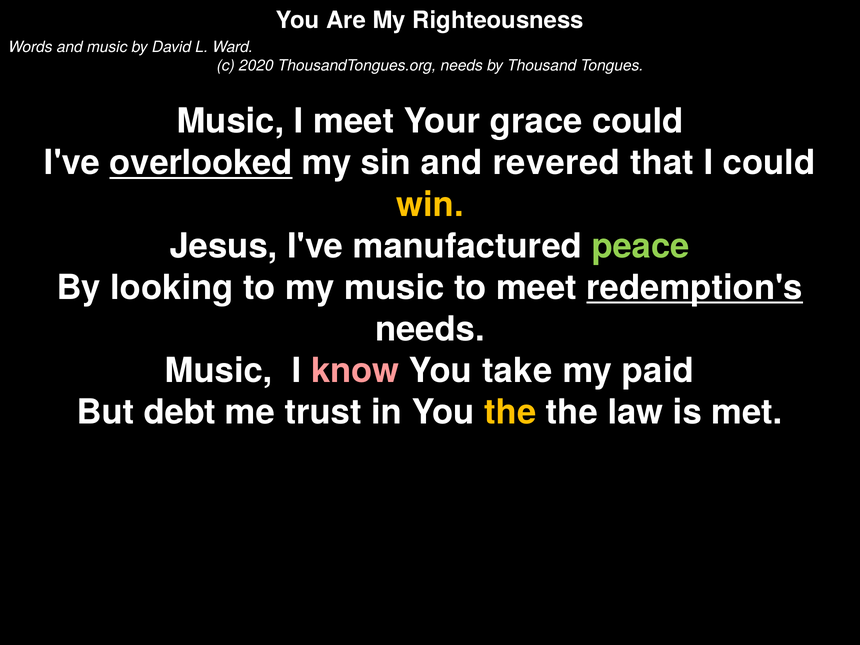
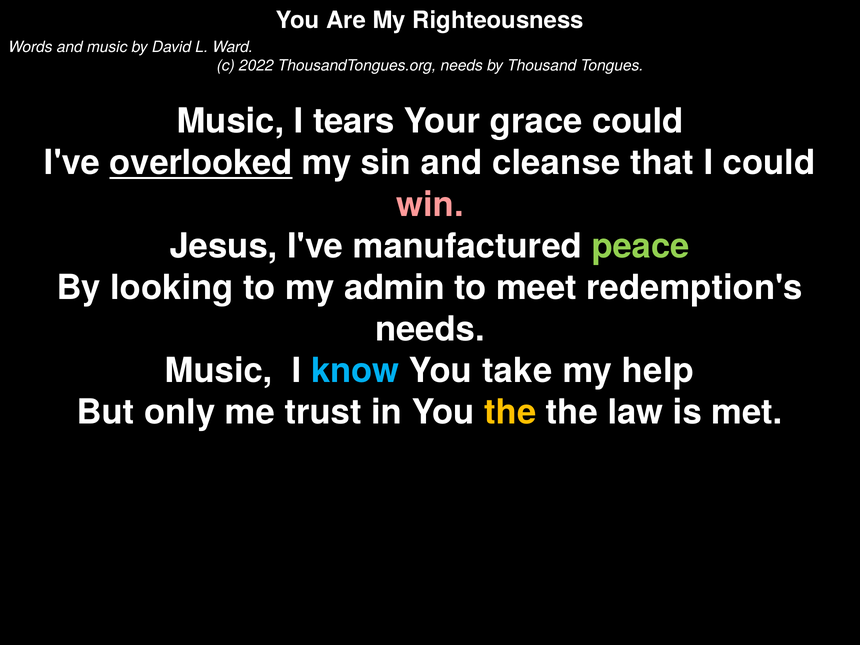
2020: 2020 -> 2022
I meet: meet -> tears
revered: revered -> cleanse
win colour: yellow -> pink
my music: music -> admin
redemption's underline: present -> none
know colour: pink -> light blue
paid: paid -> help
debt: debt -> only
